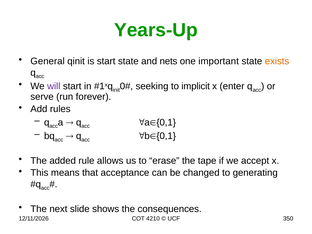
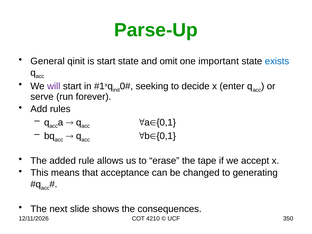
Years-Up: Years-Up -> Parse-Up
nets: nets -> omit
exists colour: orange -> blue
implicit: implicit -> decide
